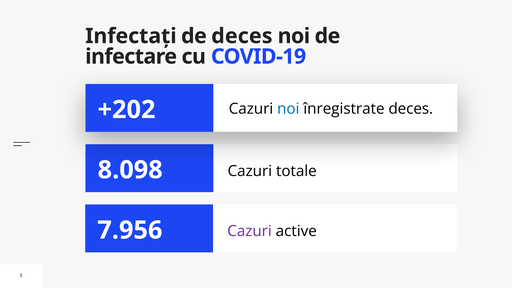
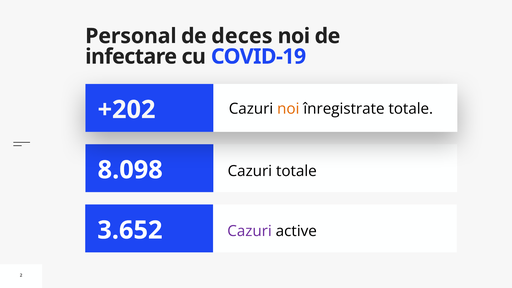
Infectați: Infectați -> Personal
noi at (288, 109) colour: blue -> orange
înregistrate deces: deces -> totale
7.956: 7.956 -> 3.652
